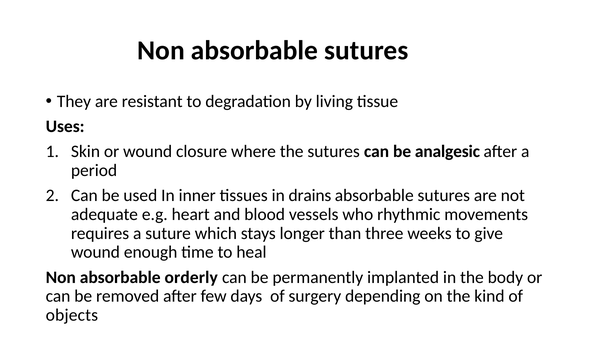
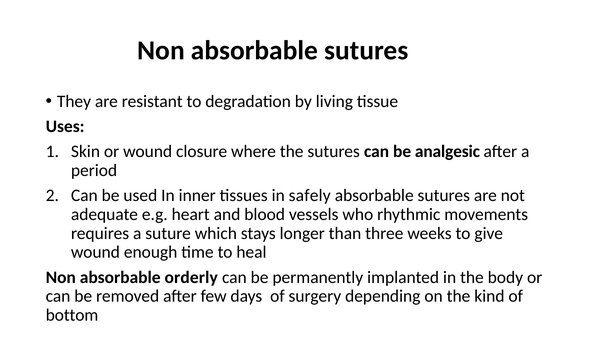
drains: drains -> safely
objects: objects -> bottom
